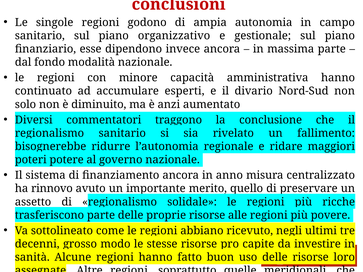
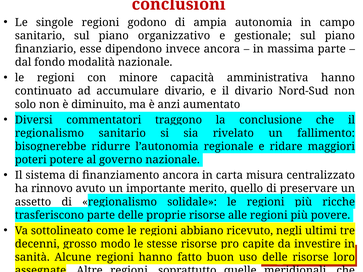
accumulare esperti: esperti -> divario
anno: anno -> carta
